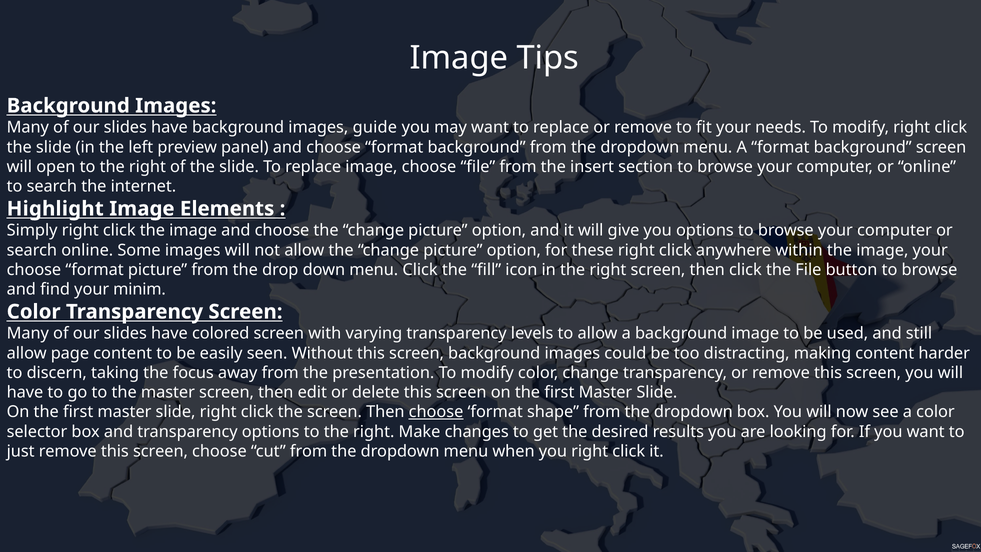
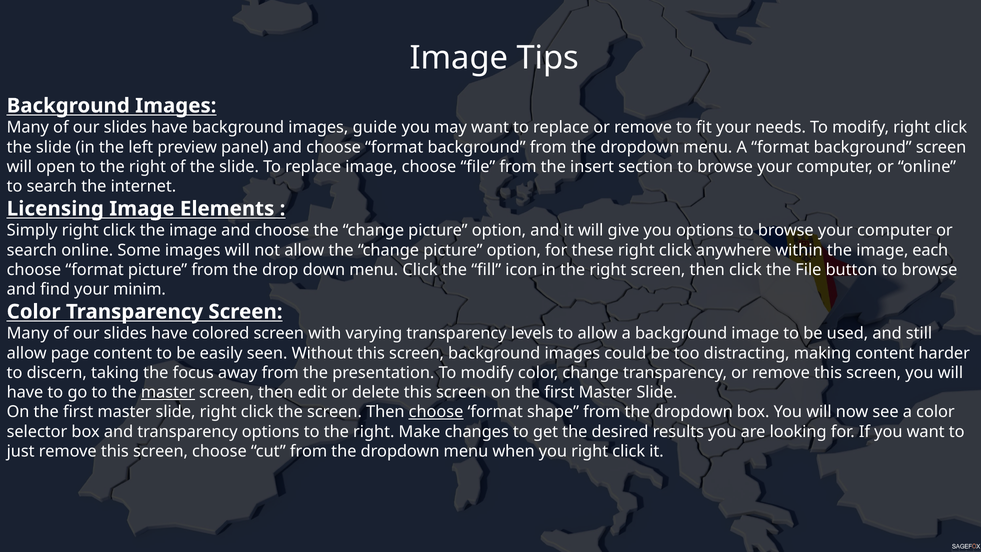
Highlight: Highlight -> Licensing
image your: your -> each
master at (168, 392) underline: none -> present
